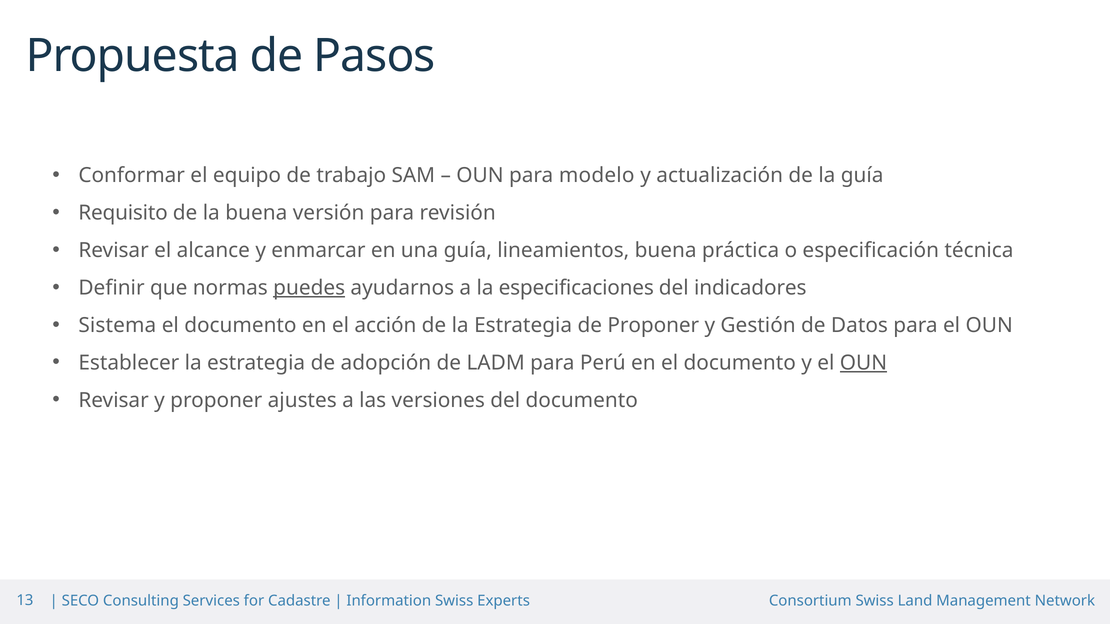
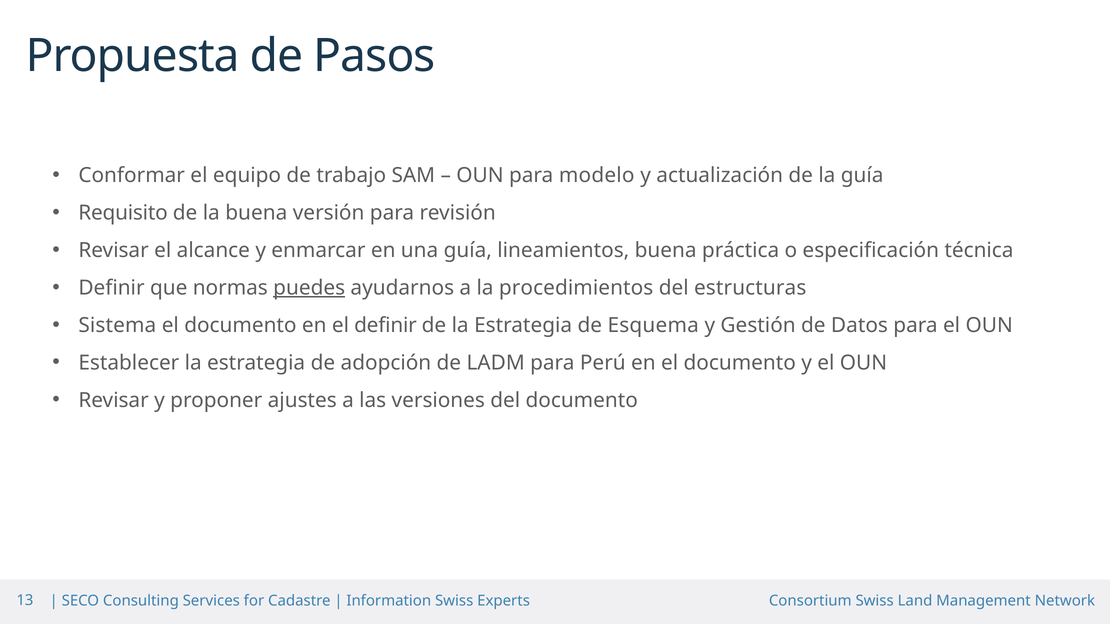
especificaciones: especificaciones -> procedimientos
indicadores: indicadores -> estructuras
el acción: acción -> definir
de Proponer: Proponer -> Esquema
OUN at (863, 363) underline: present -> none
